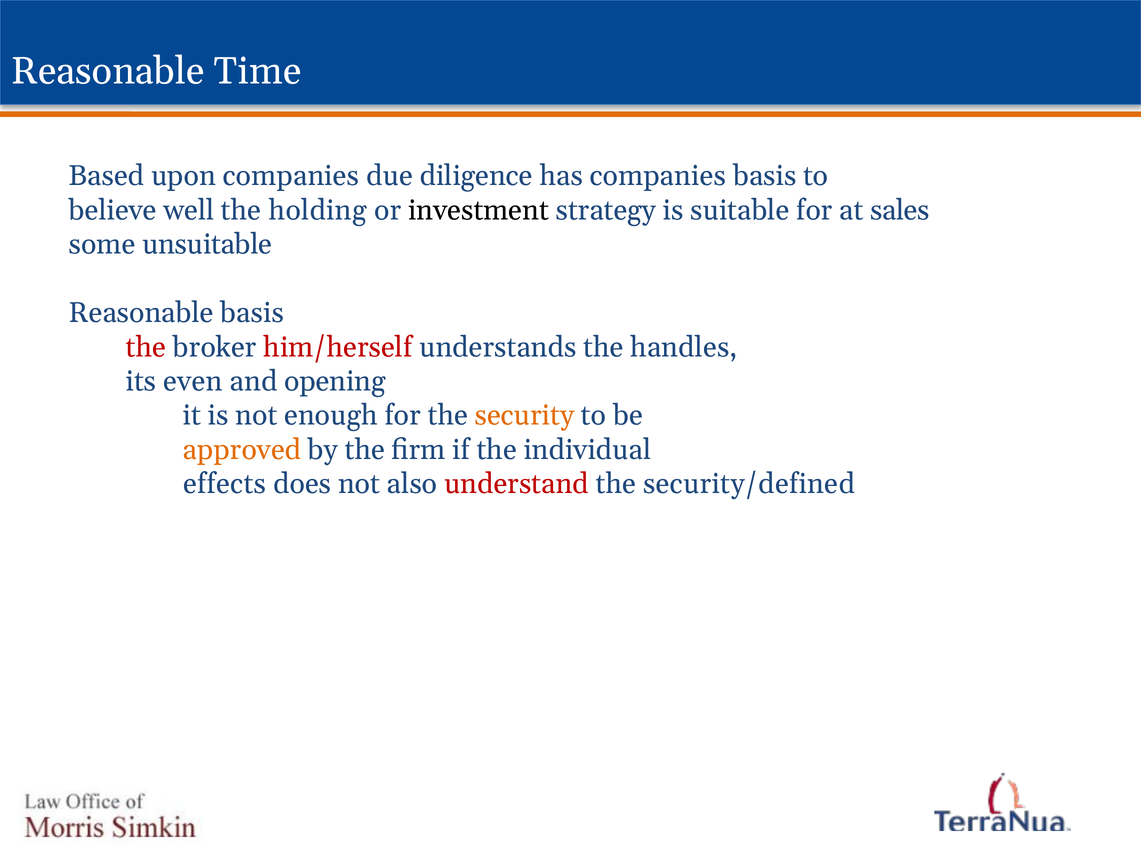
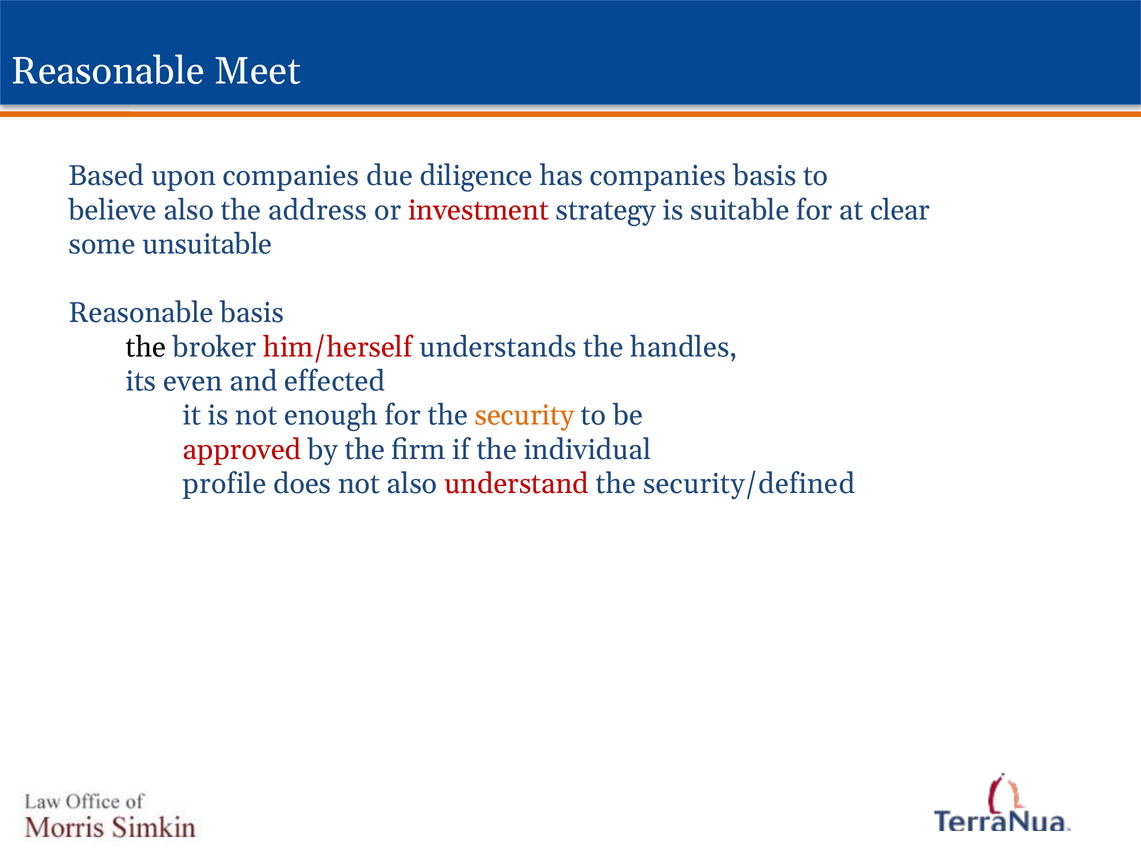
Time: Time -> Meet
believe well: well -> also
holding: holding -> address
investment colour: black -> red
sales: sales -> clear
the at (146, 347) colour: red -> black
opening: opening -> effected
approved colour: orange -> red
effects: effects -> profile
